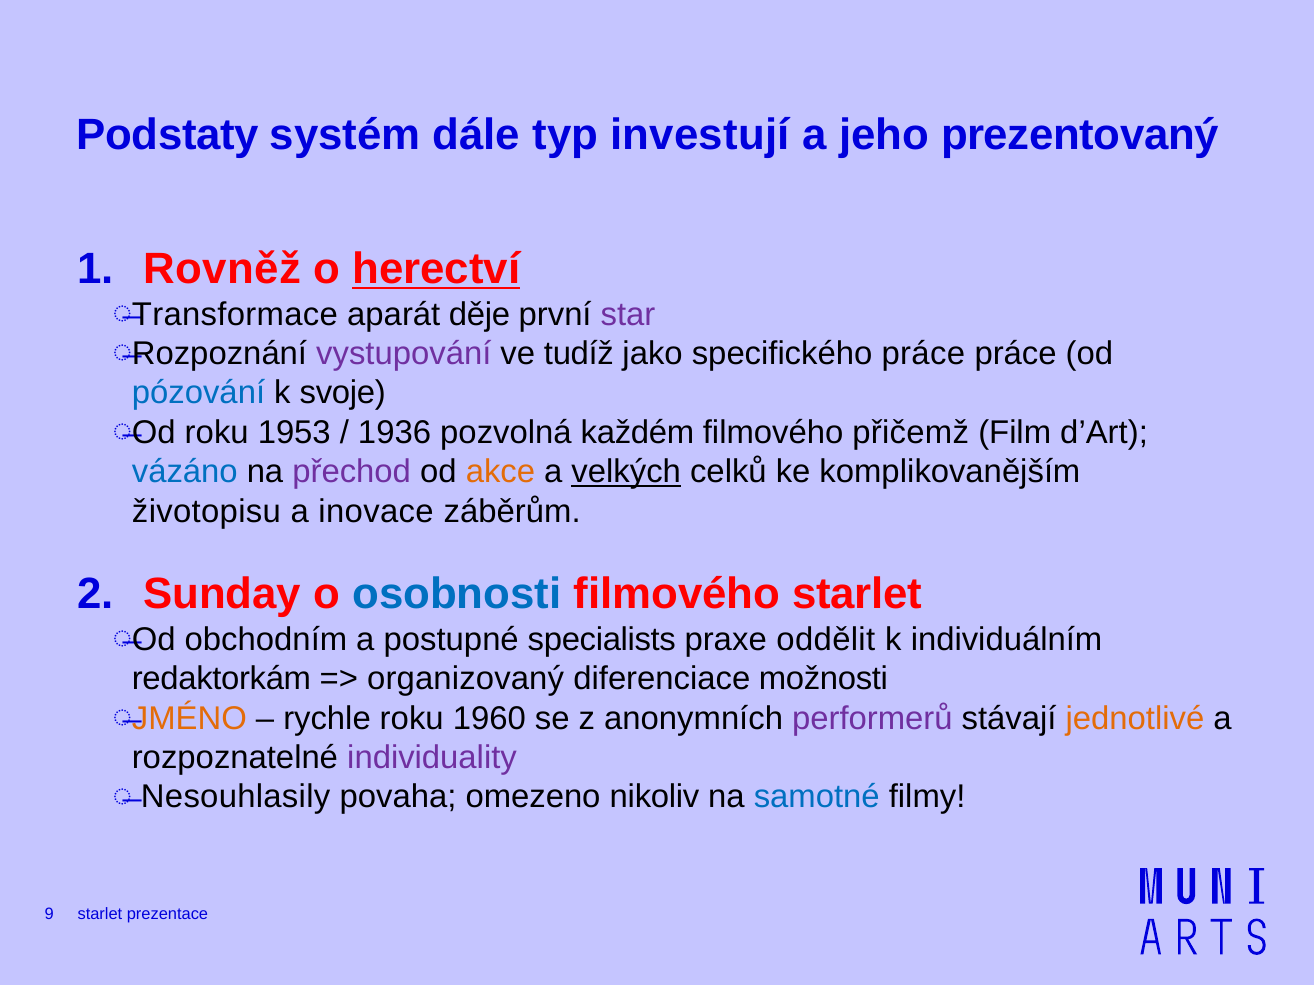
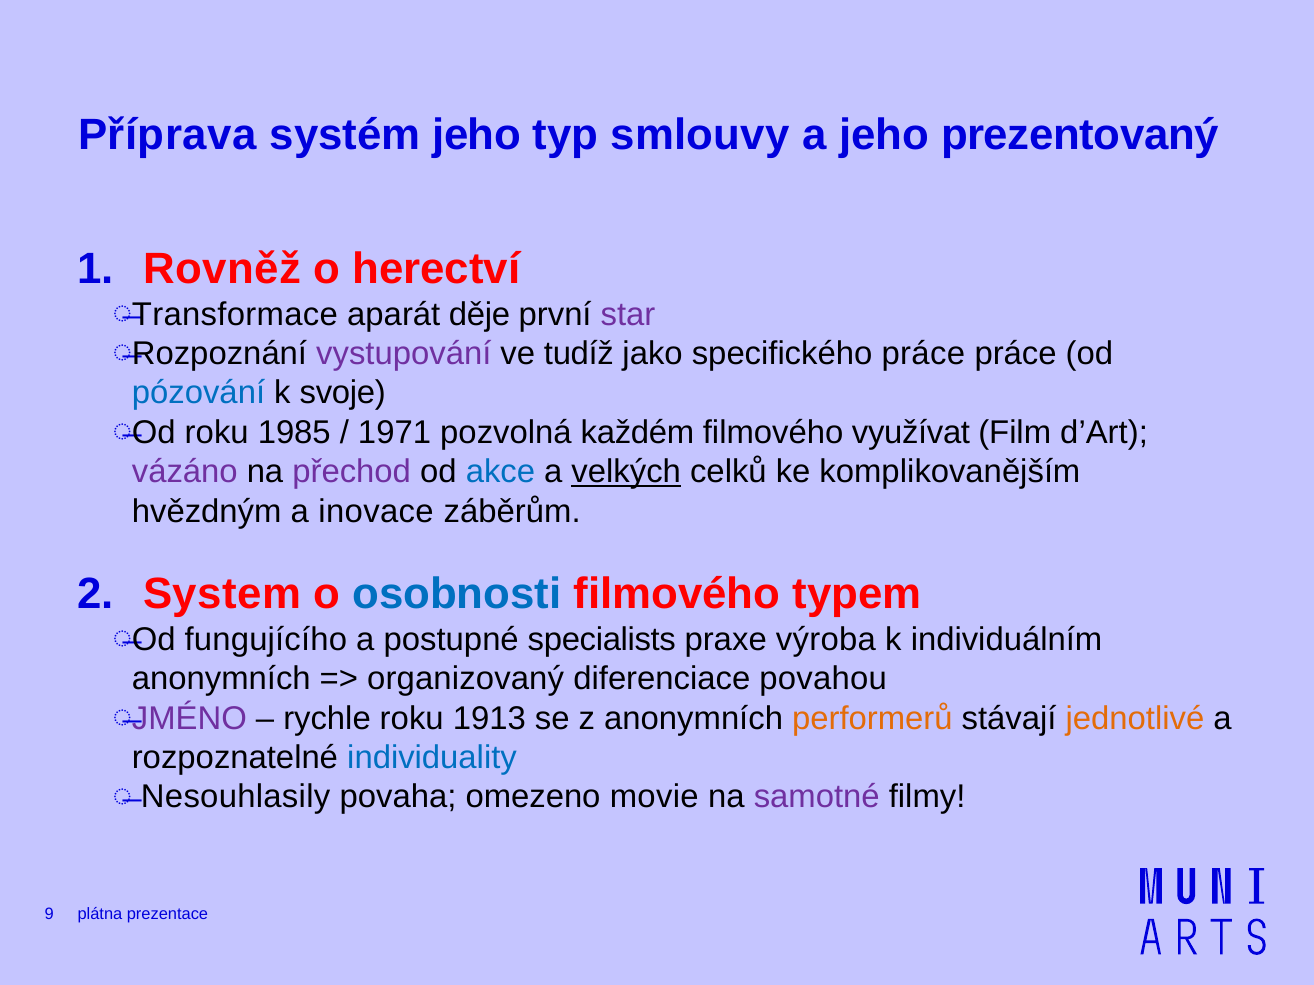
Podstaty: Podstaty -> Příprava
systém dále: dále -> jeho
investují: investují -> smlouvy
herectví underline: present -> none
1953: 1953 -> 1985
1936: 1936 -> 1971
přičemž: přičemž -> využívat
vázáno colour: blue -> purple
akce colour: orange -> blue
životopisu: životopisu -> hvězdným
Sunday: Sunday -> System
filmového starlet: starlet -> typem
obchodním: obchodním -> fungujícího
oddělit: oddělit -> výroba
redaktorkám at (221, 679): redaktorkám -> anonymních
možnosti: možnosti -> povahou
JMÉNO colour: orange -> purple
1960: 1960 -> 1913
performerů colour: purple -> orange
individuality colour: purple -> blue
nikoliv: nikoliv -> movie
samotné colour: blue -> purple
starlet at (100, 914): starlet -> plátna
